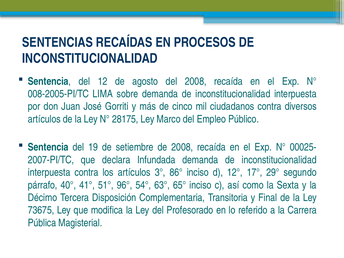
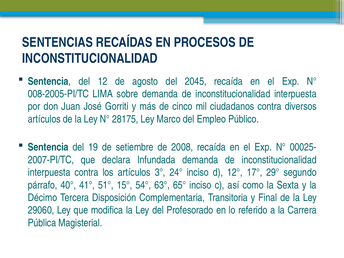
del 2008: 2008 -> 2045
86°: 86° -> 24°
96°: 96° -> 15°
73675: 73675 -> 29060
